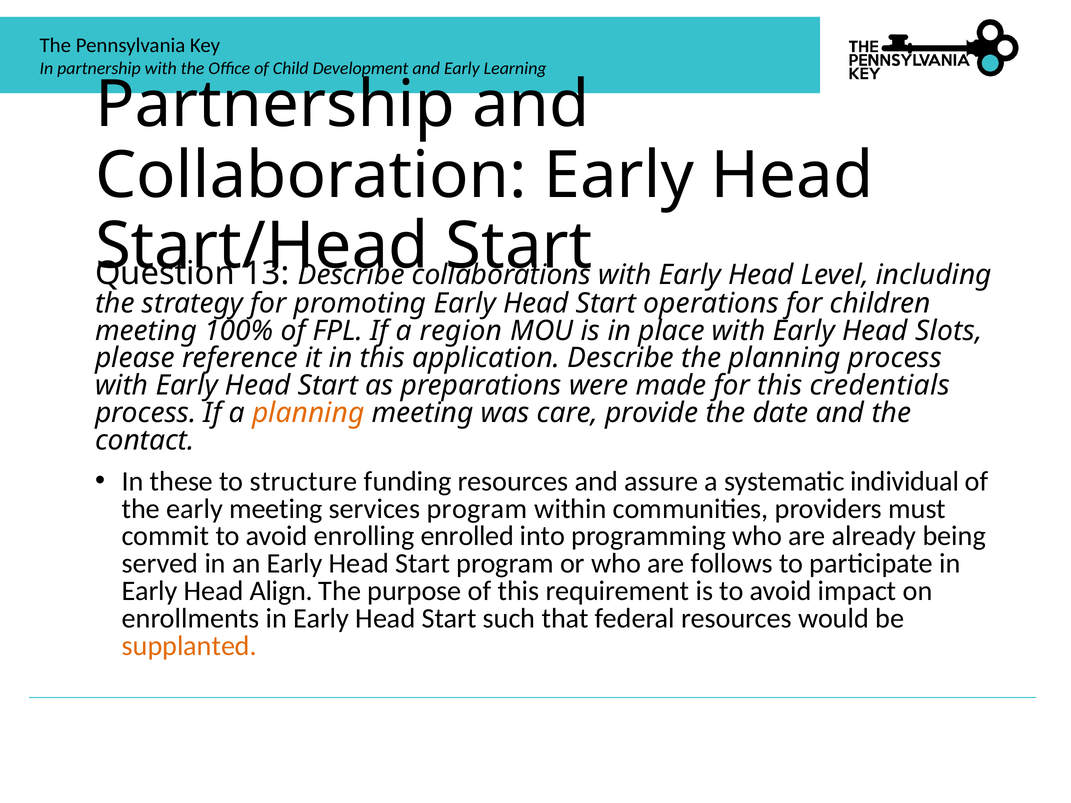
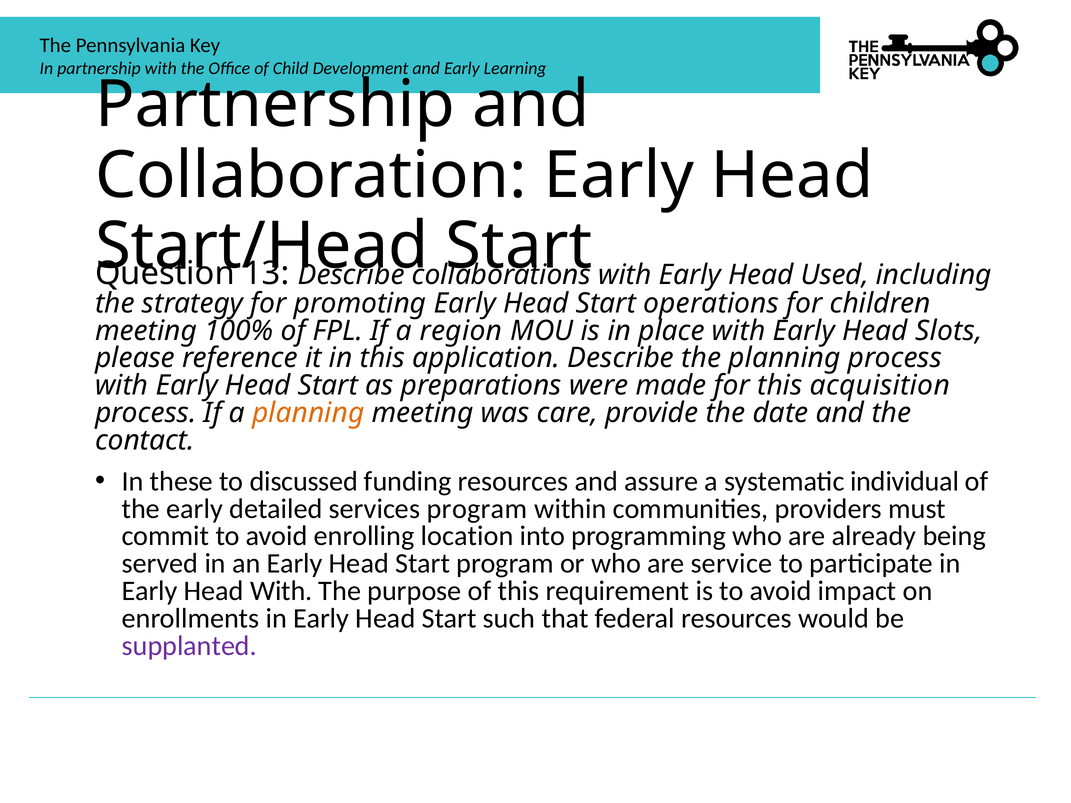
Level: Level -> Used
credentials: credentials -> acquisition
structure: structure -> discussed
early meeting: meeting -> detailed
enrolled: enrolled -> location
follows: follows -> service
Head Align: Align -> With
supplanted colour: orange -> purple
